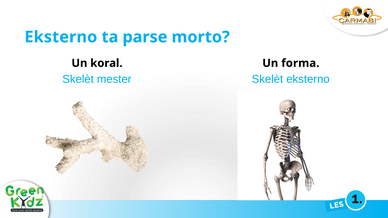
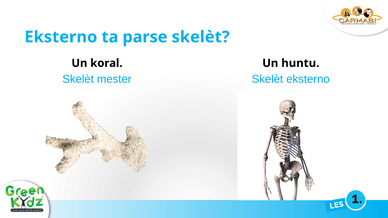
parse morto: morto -> skelèt
forma: forma -> huntu
